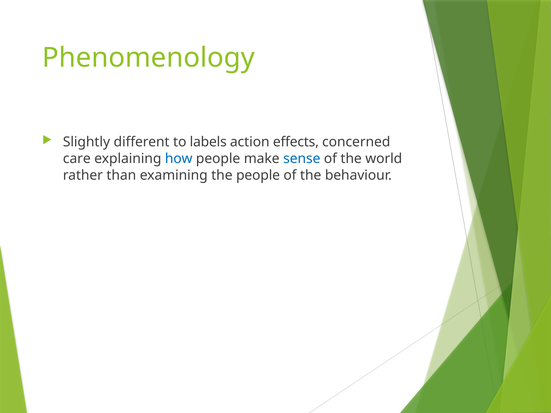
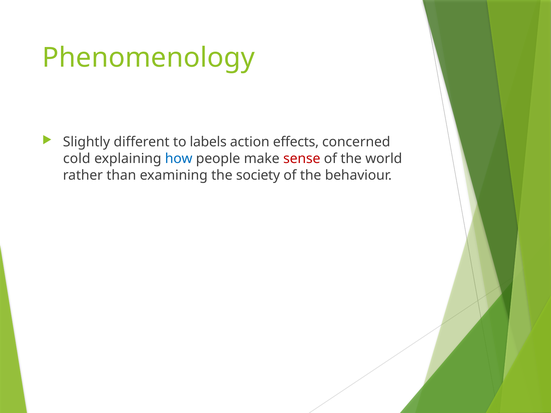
care: care -> cold
sense colour: blue -> red
the people: people -> society
